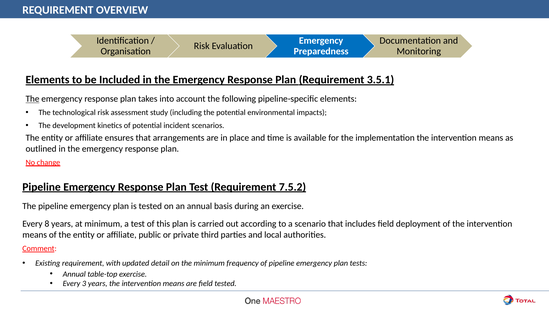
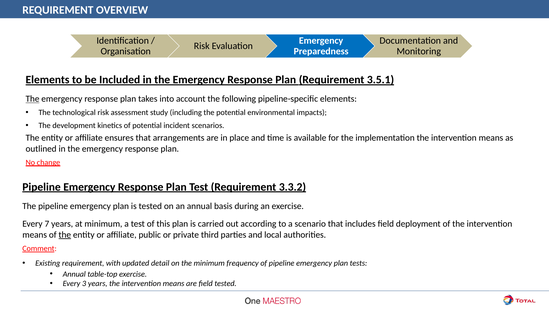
7.5.2: 7.5.2 -> 3.3.2
Every 8: 8 -> 7
the at (65, 235) underline: none -> present
